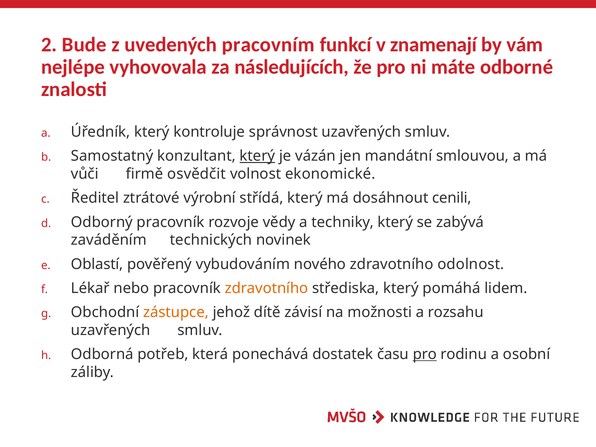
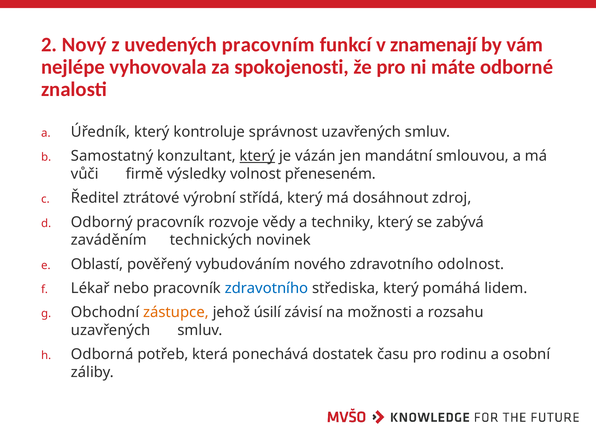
Bude: Bude -> Nový
následujících: následujících -> spokojenosti
osvědčit: osvědčit -> výsledky
ekonomické: ekonomické -> přeneseném
cenili: cenili -> zdroj
zdravotního at (267, 288) colour: orange -> blue
dítě: dítě -> úsilí
pro at (425, 354) underline: present -> none
